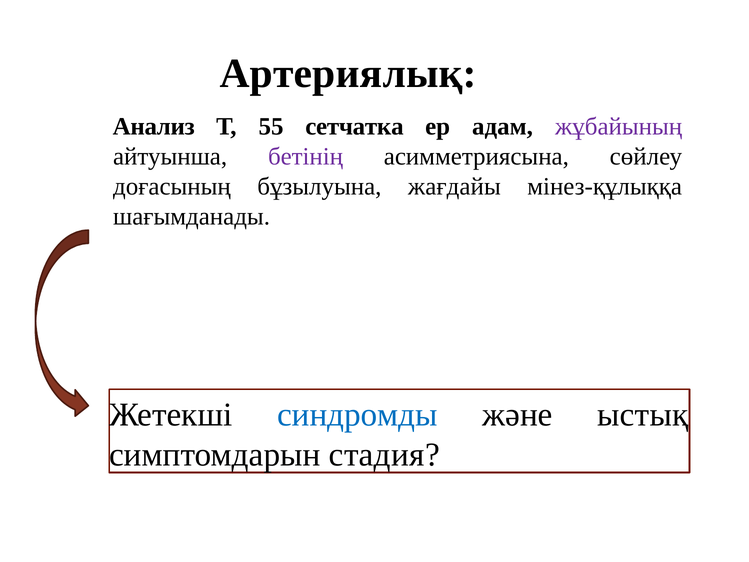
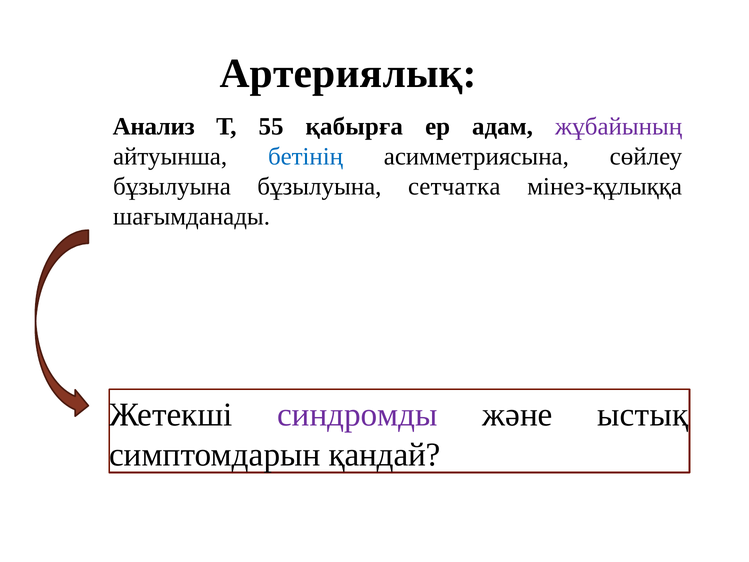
сетчатка: сетчатка -> қабырға
бетінің colour: purple -> blue
доғасының at (172, 186): доғасының -> бұзылуына
жағдайы: жағдайы -> сетчатка
синдромды colour: blue -> purple
стадия: стадия -> қандай
